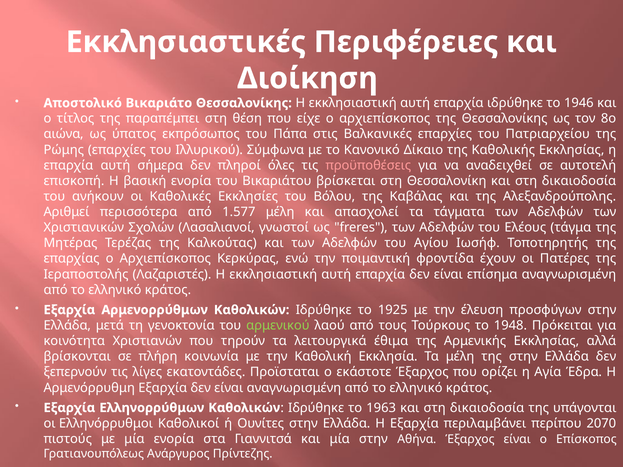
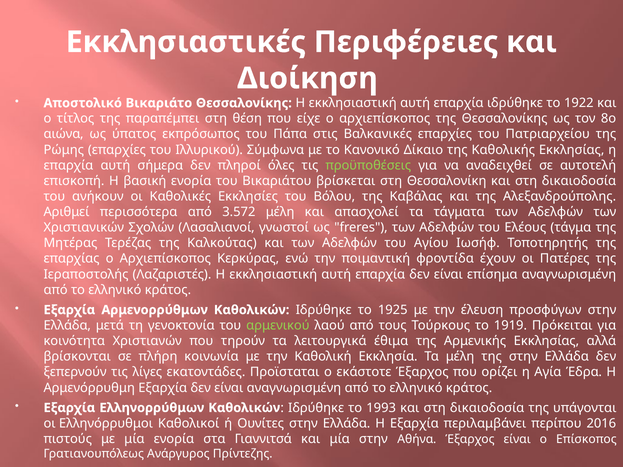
1946: 1946 -> 1922
προϋποθέσεις colour: pink -> light green
1.577: 1.577 -> 3.572
1948: 1948 -> 1919
1963: 1963 -> 1993
2070: 2070 -> 2016
